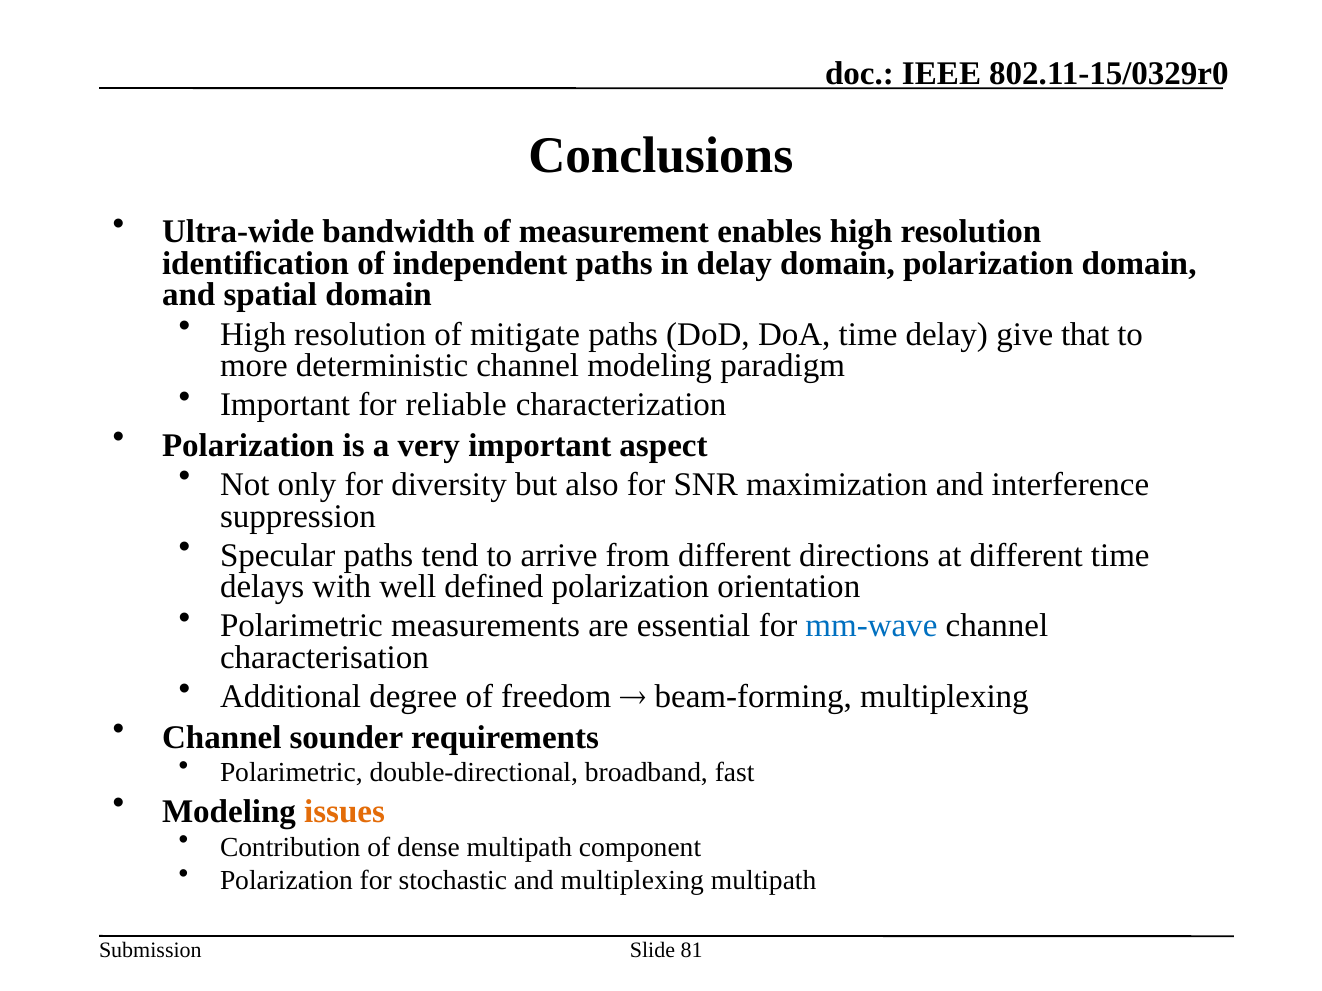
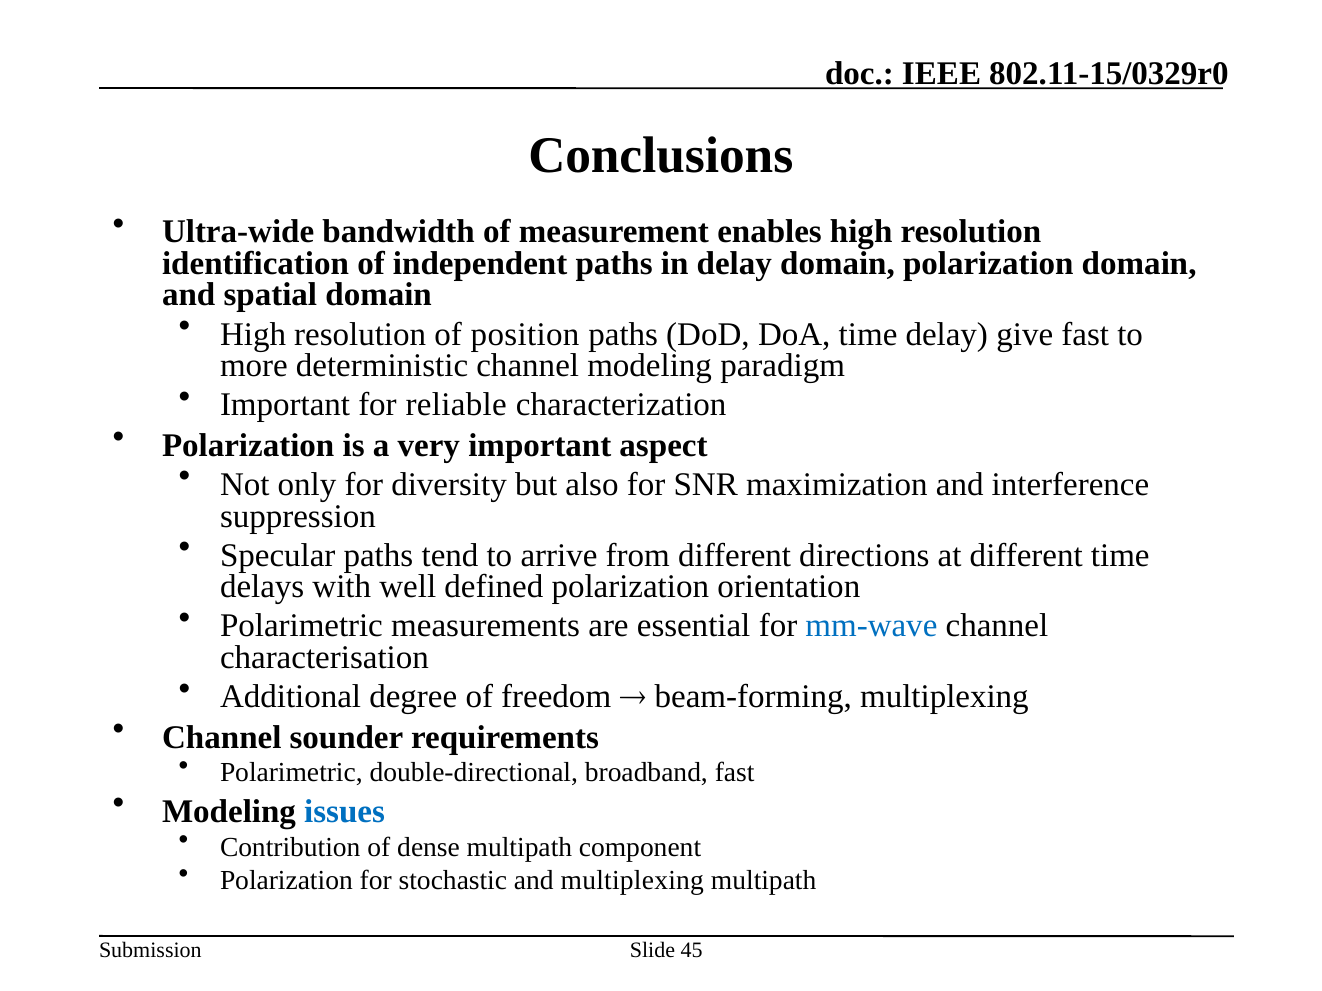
mitigate: mitigate -> position
give that: that -> fast
issues colour: orange -> blue
81: 81 -> 45
